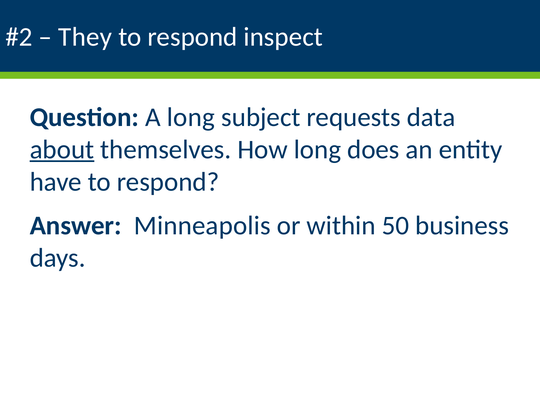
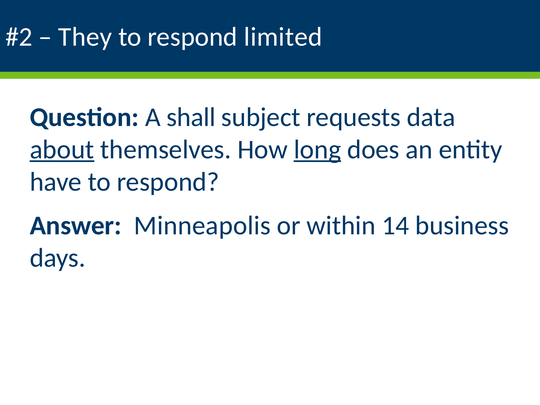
inspect: inspect -> limited
A long: long -> shall
long at (317, 149) underline: none -> present
50: 50 -> 14
